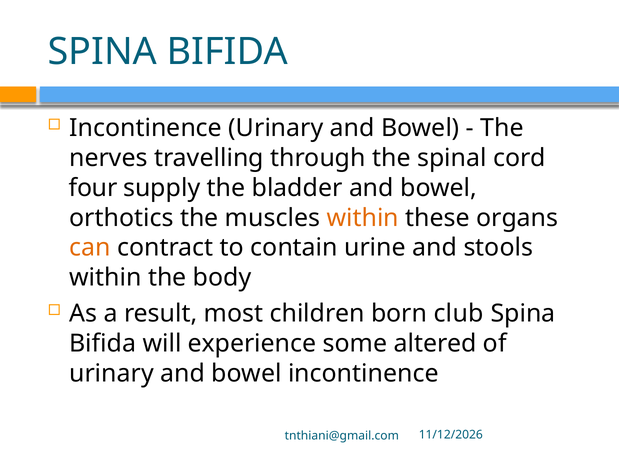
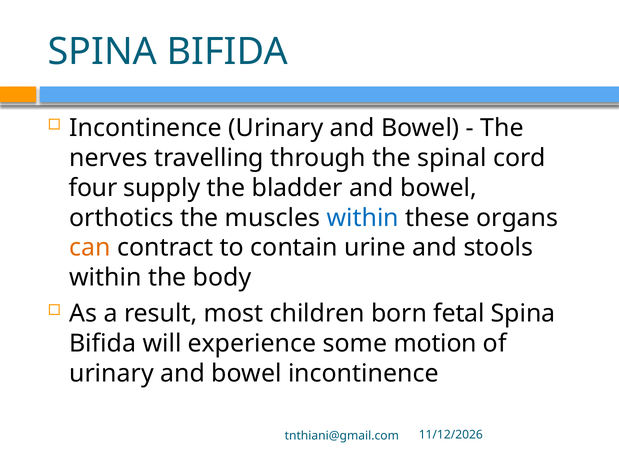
within at (363, 218) colour: orange -> blue
club: club -> fetal
altered: altered -> motion
